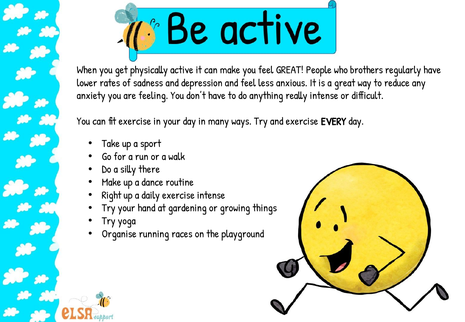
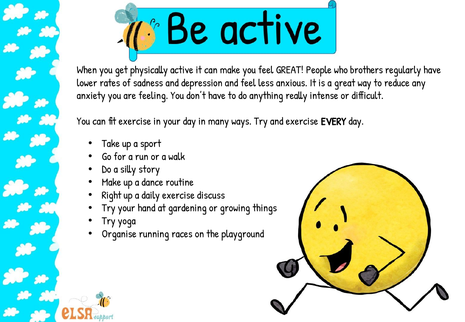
there: there -> story
exercise intense: intense -> discuss
